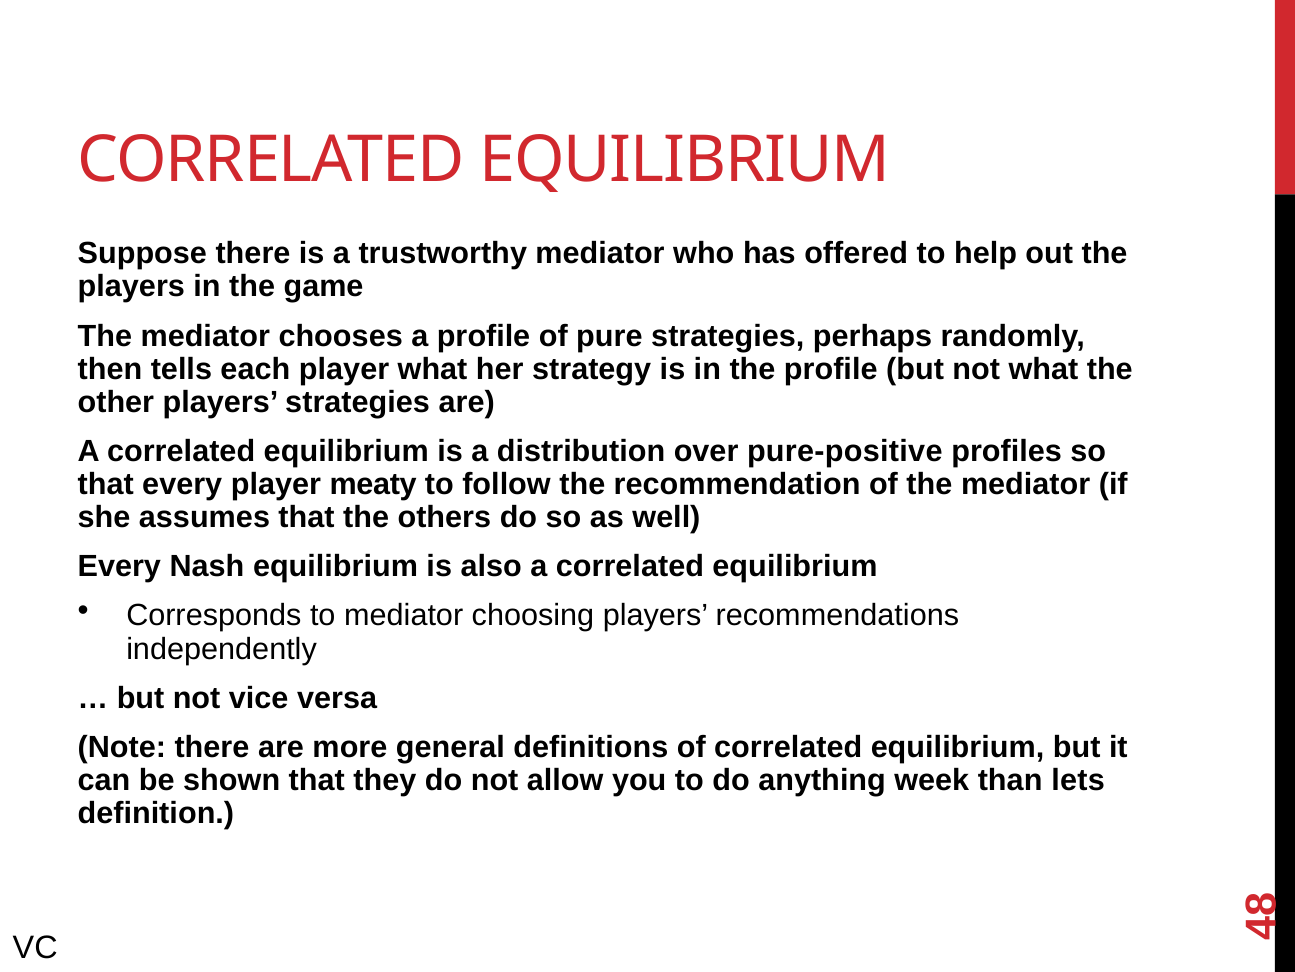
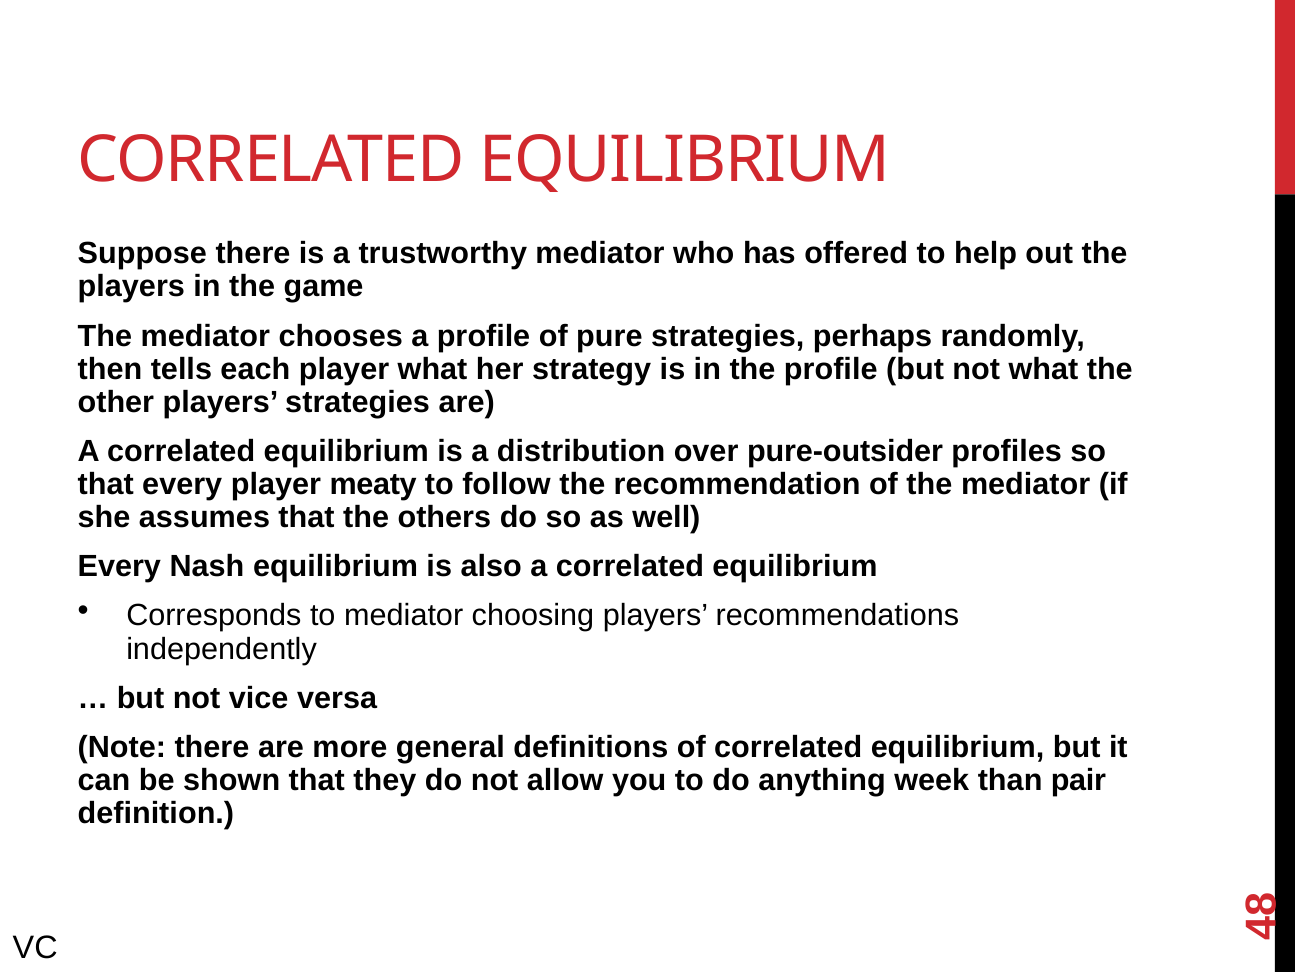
pure-positive: pure-positive -> pure-outsider
lets: lets -> pair
